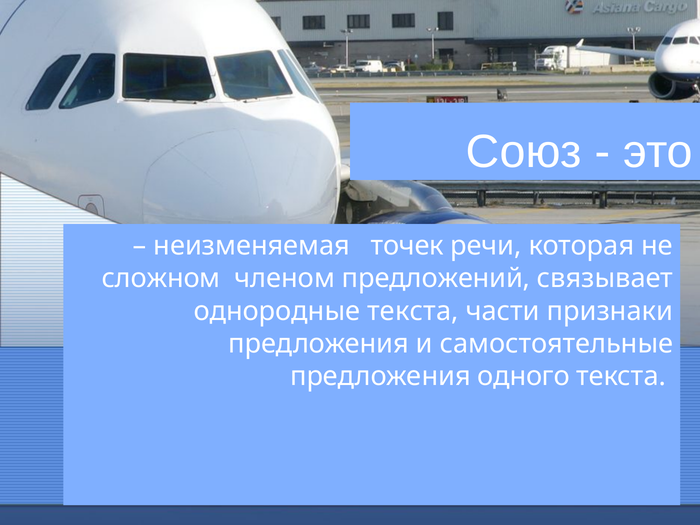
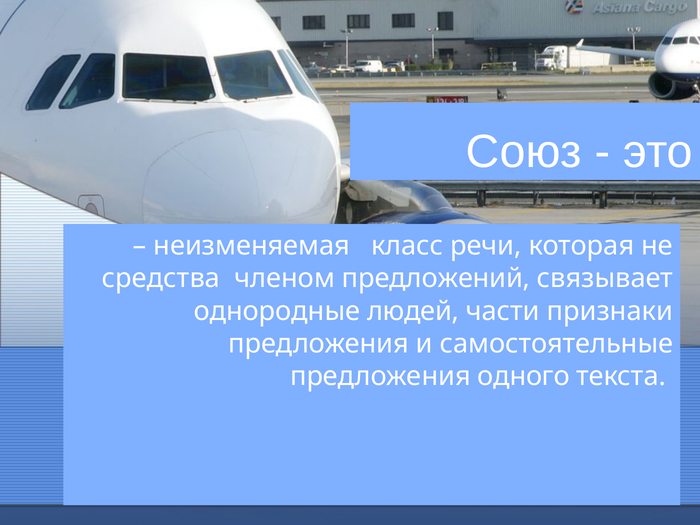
точек: точек -> класс
сложном: сложном -> средства
однородные текста: текста -> людей
